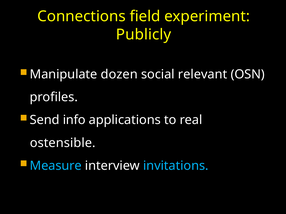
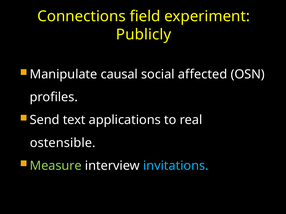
dozen: dozen -> causal
relevant: relevant -> affected
info: info -> text
Measure colour: light blue -> light green
